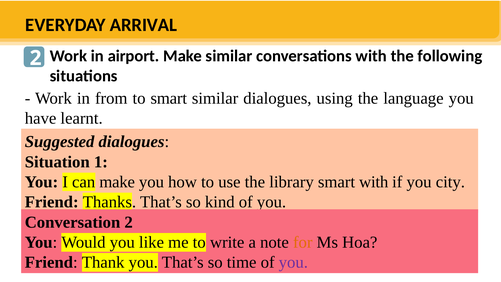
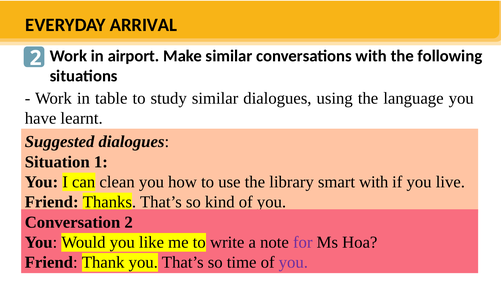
from: from -> table
to smart: smart -> study
can make: make -> clean
city: city -> live
for colour: orange -> purple
